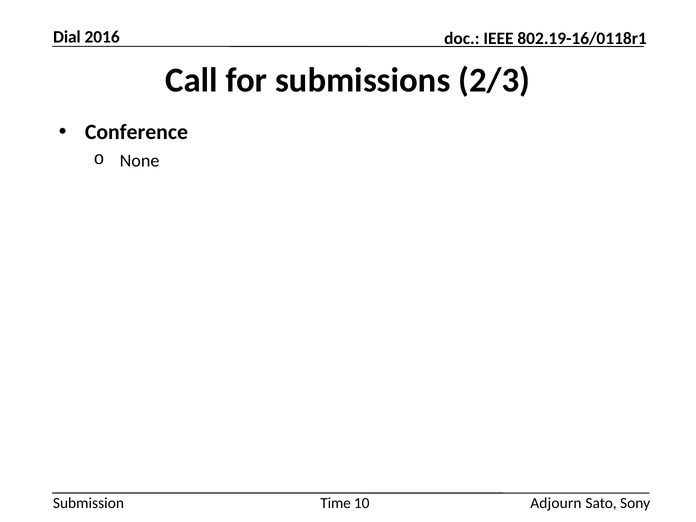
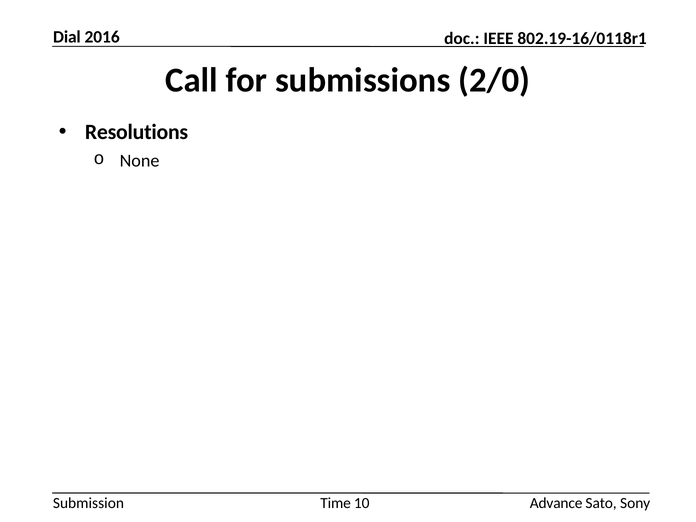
2/3: 2/3 -> 2/0
Conference: Conference -> Resolutions
Adjourn: Adjourn -> Advance
